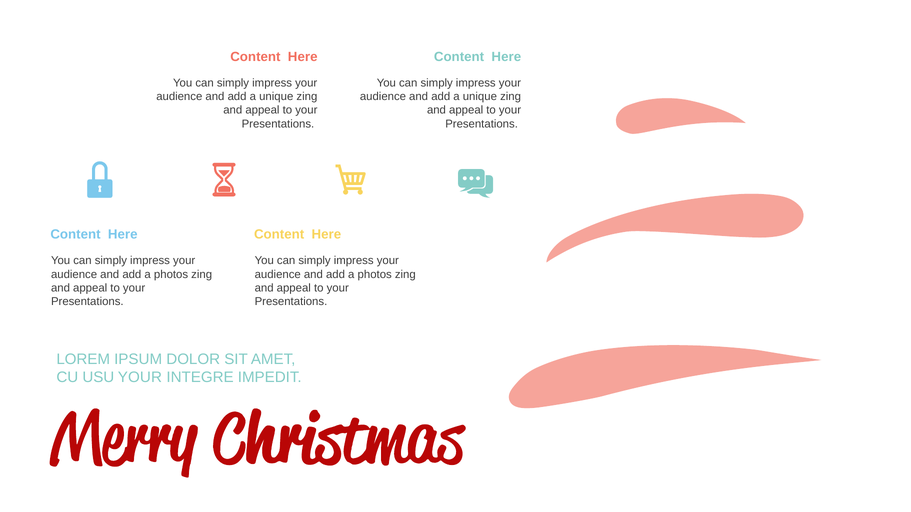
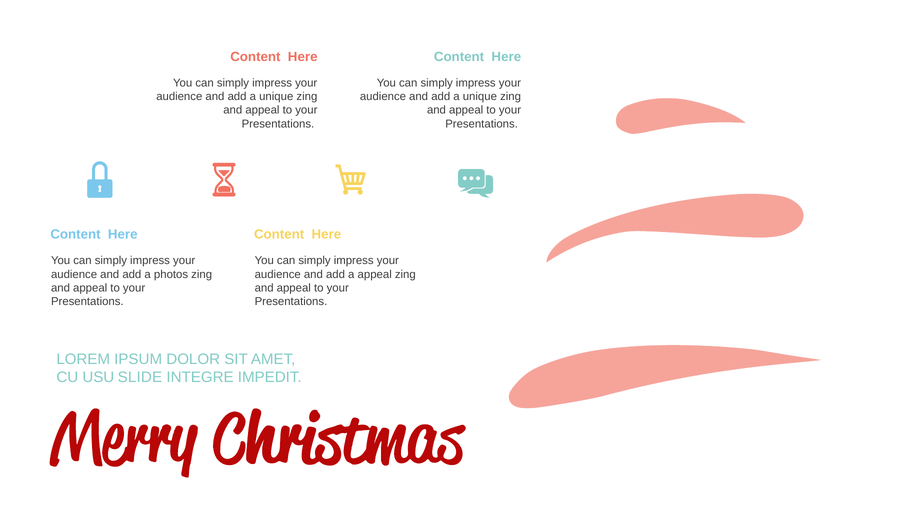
photos at (375, 275): photos -> appeal
USU YOUR: YOUR -> SLIDE
